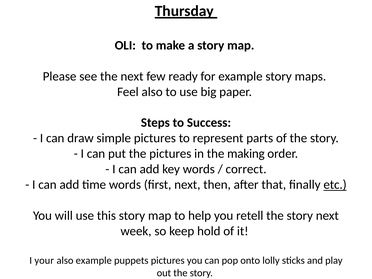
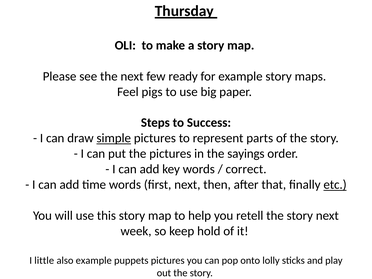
Feel also: also -> pigs
simple underline: none -> present
making: making -> sayings
your: your -> little
